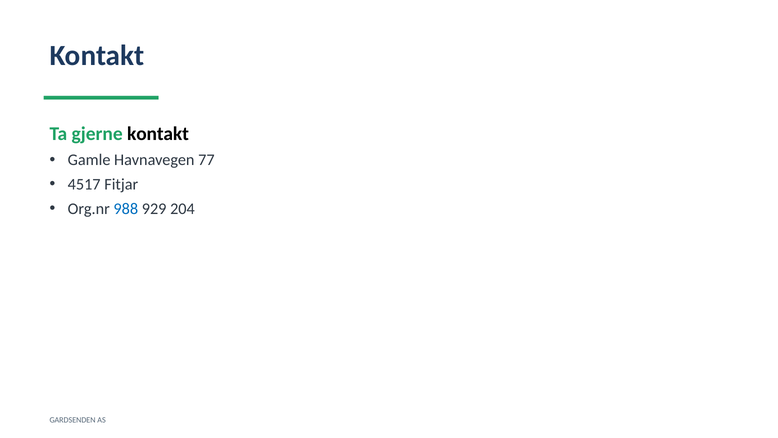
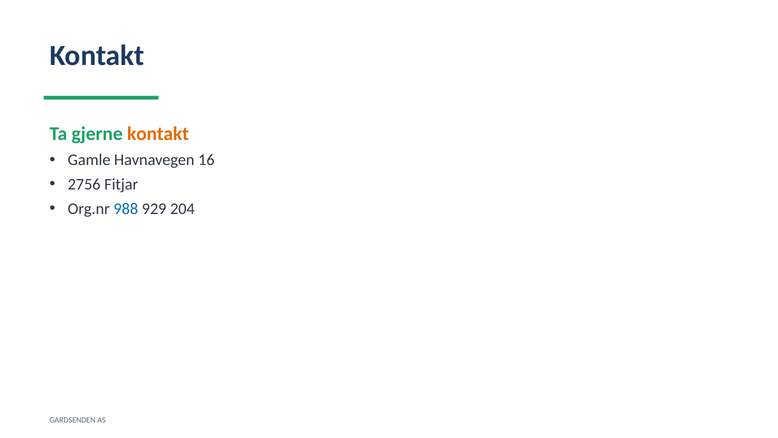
kontakt at (158, 134) colour: black -> orange
77: 77 -> 16
4517: 4517 -> 2756
